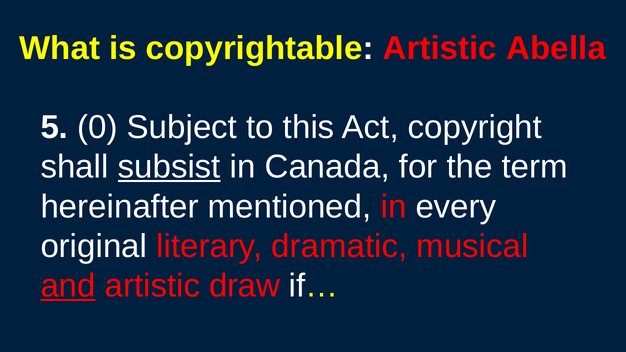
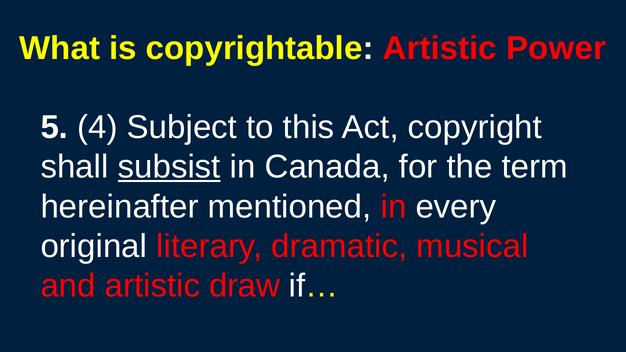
Abella: Abella -> Power
0: 0 -> 4
and underline: present -> none
